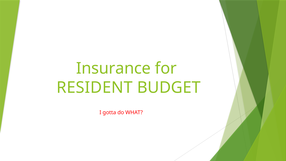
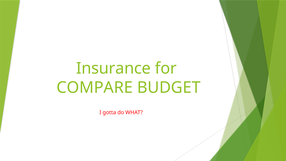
RESIDENT: RESIDENT -> COMPARE
